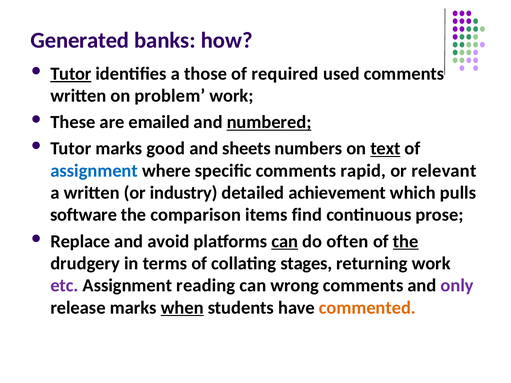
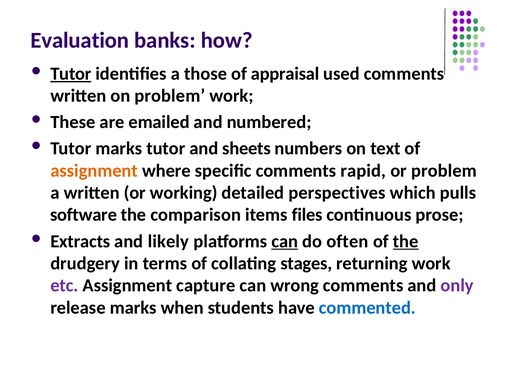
Generated: Generated -> Evaluation
required: required -> appraisal
numbered underline: present -> none
marks good: good -> tutor
text underline: present -> none
assignment at (94, 171) colour: blue -> orange
or relevant: relevant -> problem
industry: industry -> working
achievement: achievement -> perspectives
find: find -> files
Replace: Replace -> Extracts
avoid: avoid -> likely
reading: reading -> capture
when underline: present -> none
commented colour: orange -> blue
